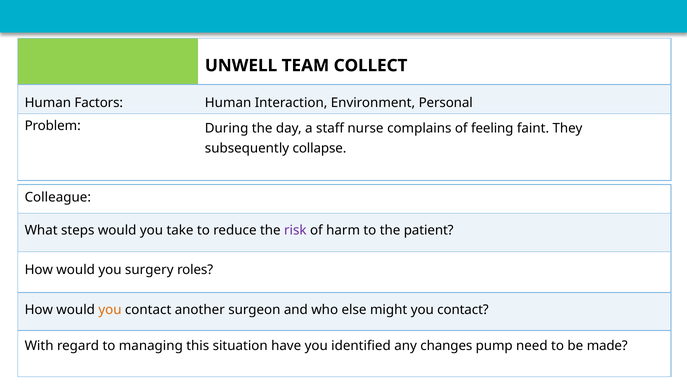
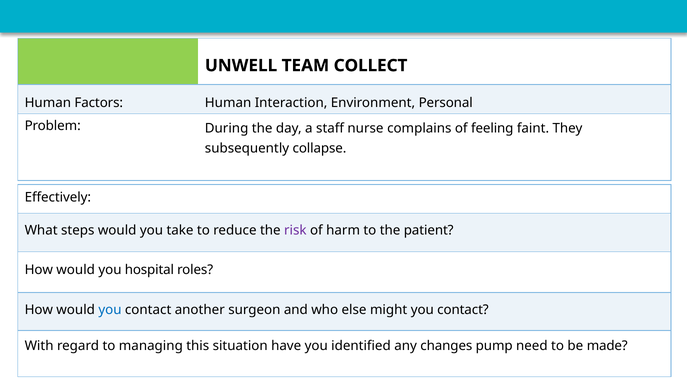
Colleague: Colleague -> Effectively
surgery: surgery -> hospital
you at (110, 310) colour: orange -> blue
